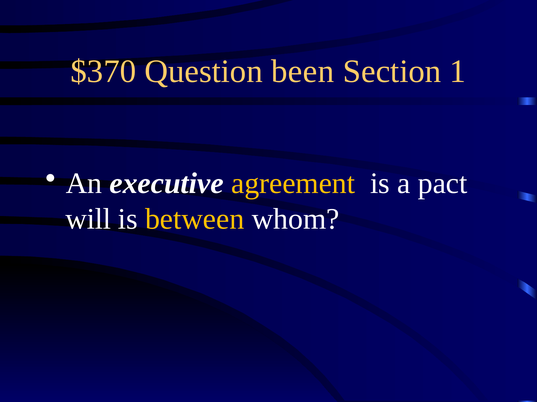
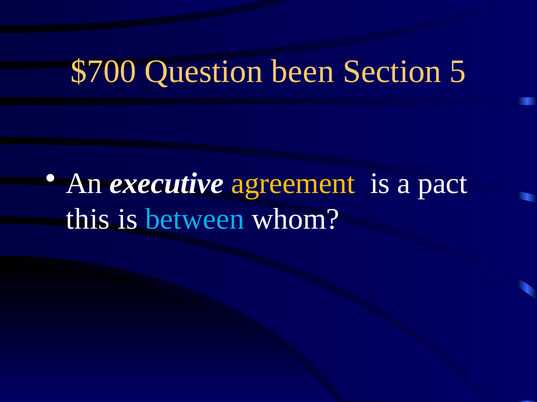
$370: $370 -> $700
1: 1 -> 5
will: will -> this
between colour: yellow -> light blue
